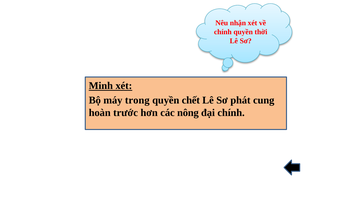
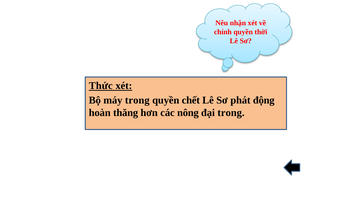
Minh: Minh -> Thức
cung: cung -> động
trước: trước -> thăng
đại chính: chính -> trong
